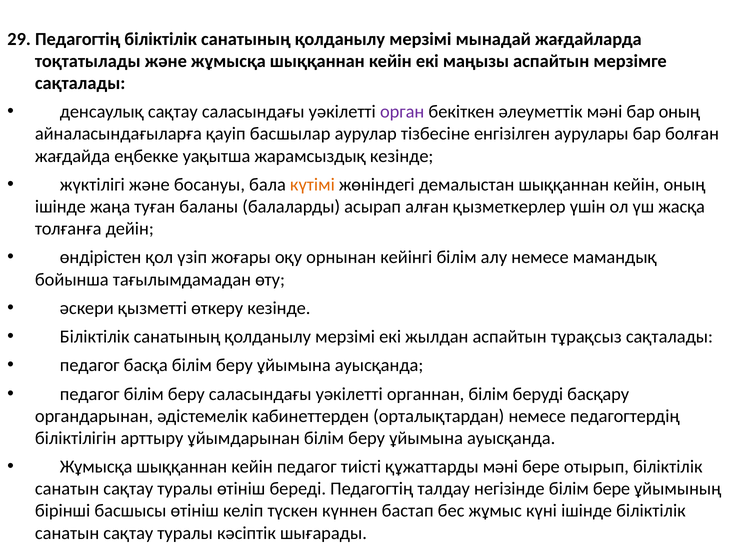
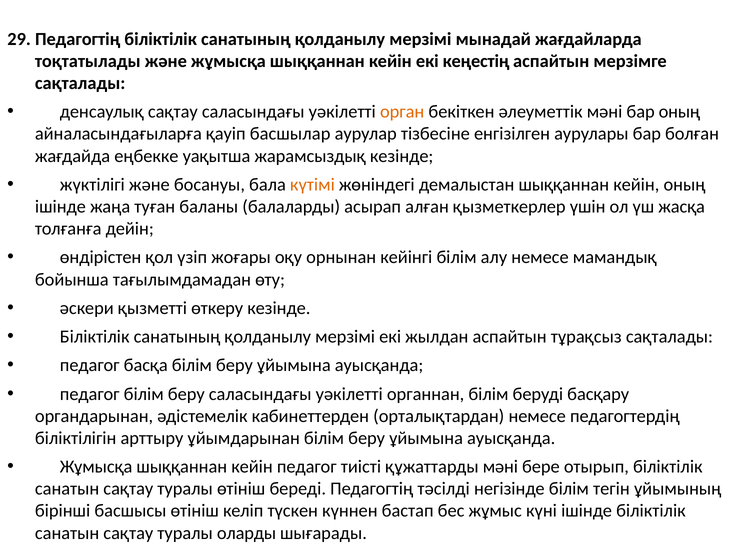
маңызы: маңызы -> кеңестің
орган colour: purple -> orange
талдау: талдау -> тәсілді
білім бере: бере -> тегін
кәсіптік: кәсіптік -> оларды
